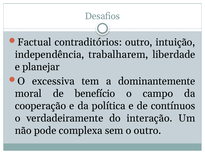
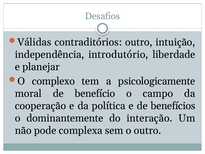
Factual: Factual -> Válidas
trabalharem: trabalharem -> introdutório
excessiva: excessiva -> complexo
dominantemente: dominantemente -> psicologicamente
contínuos: contínuos -> benefícios
verdadeiramente: verdadeiramente -> dominantemente
